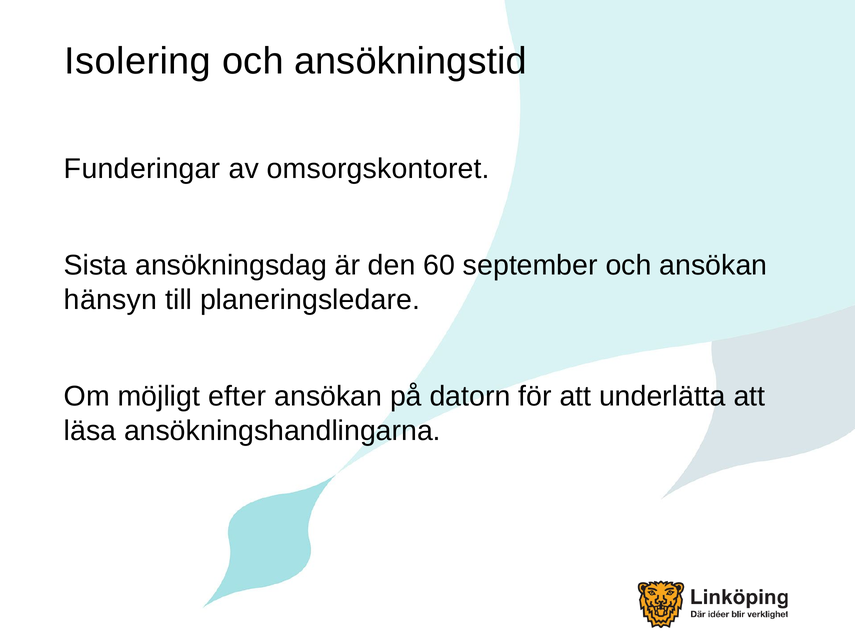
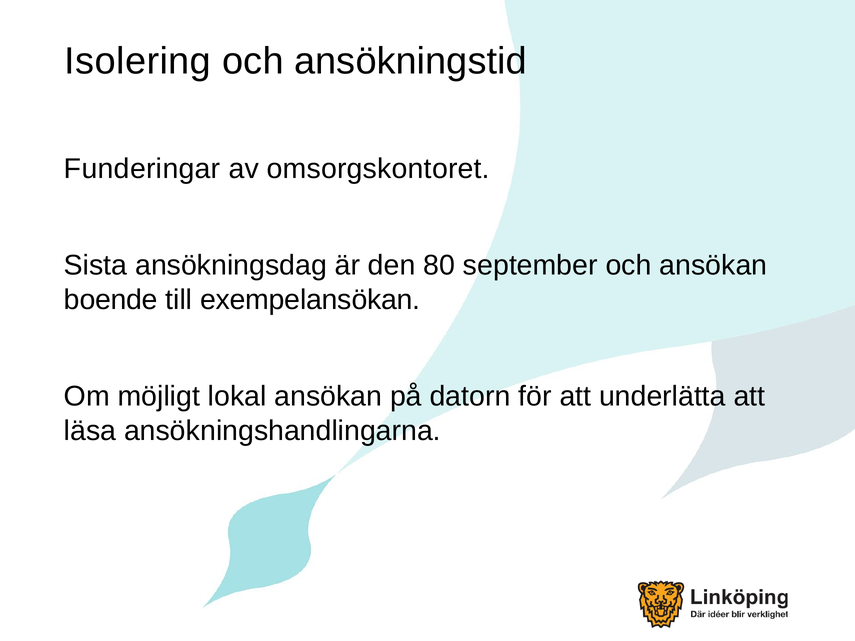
60: 60 -> 80
hänsyn: hänsyn -> boende
planeringsledare: planeringsledare -> exempelansökan
efter: efter -> lokal
